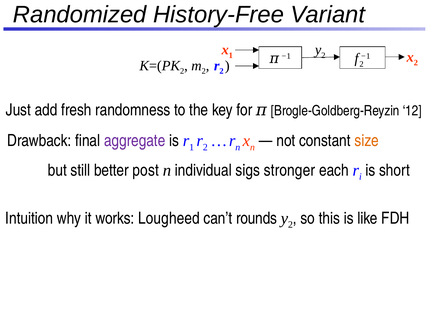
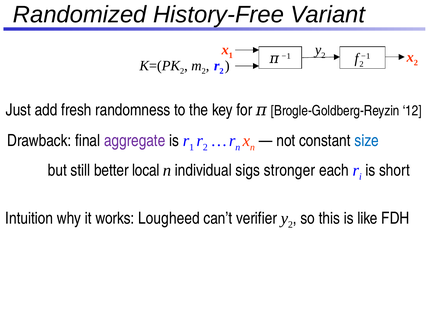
size colour: orange -> blue
post: post -> local
rounds: rounds -> verifier
